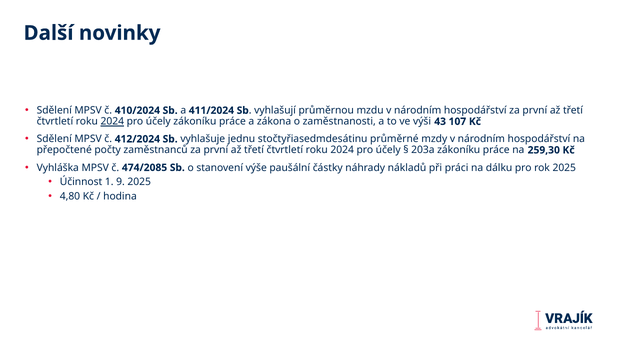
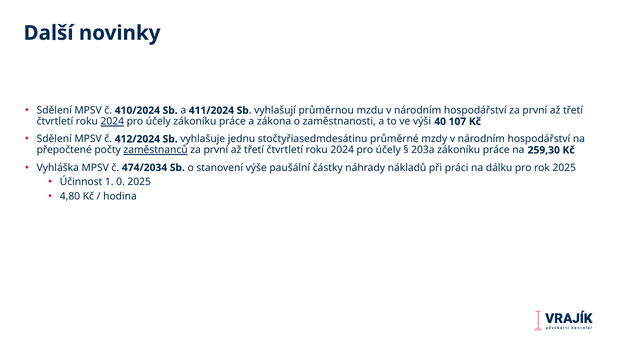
43: 43 -> 40
zaměstnanců underline: none -> present
474/2085: 474/2085 -> 474/2034
9: 9 -> 0
